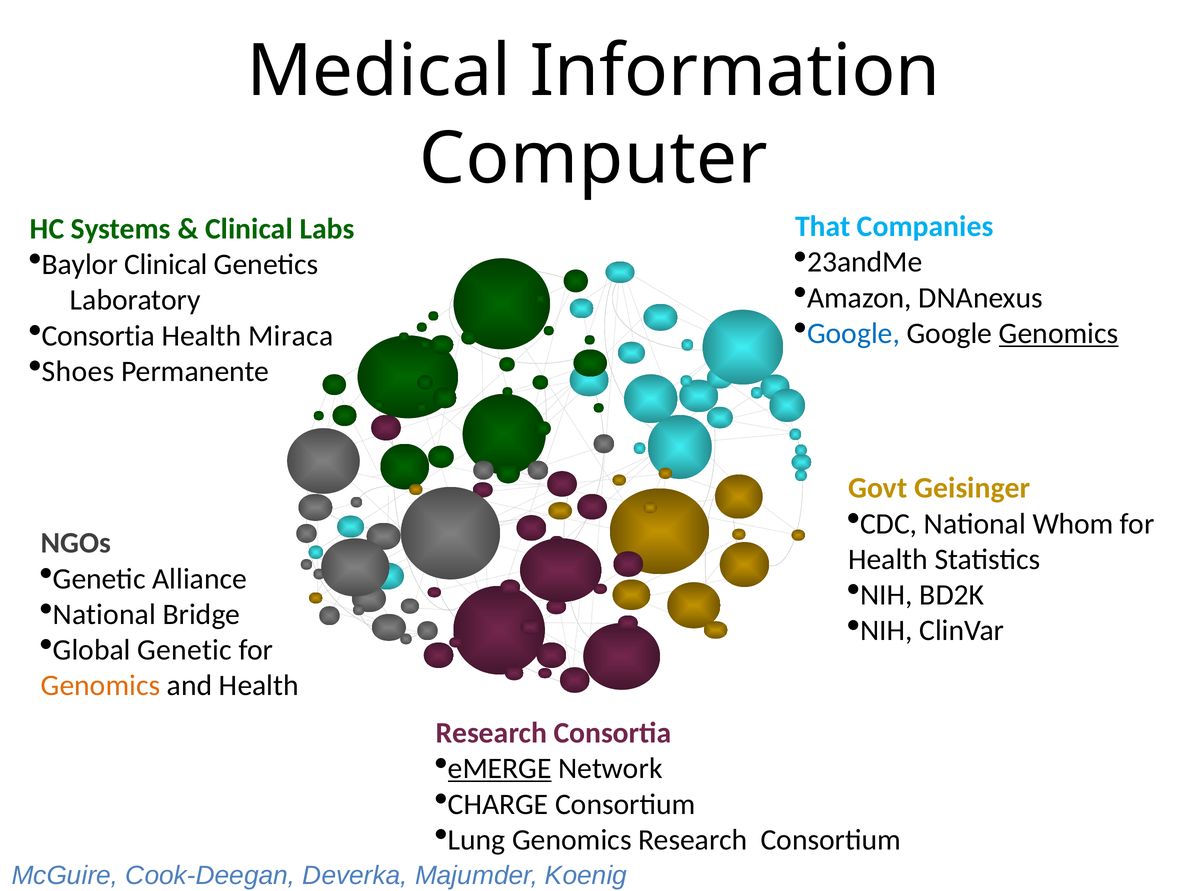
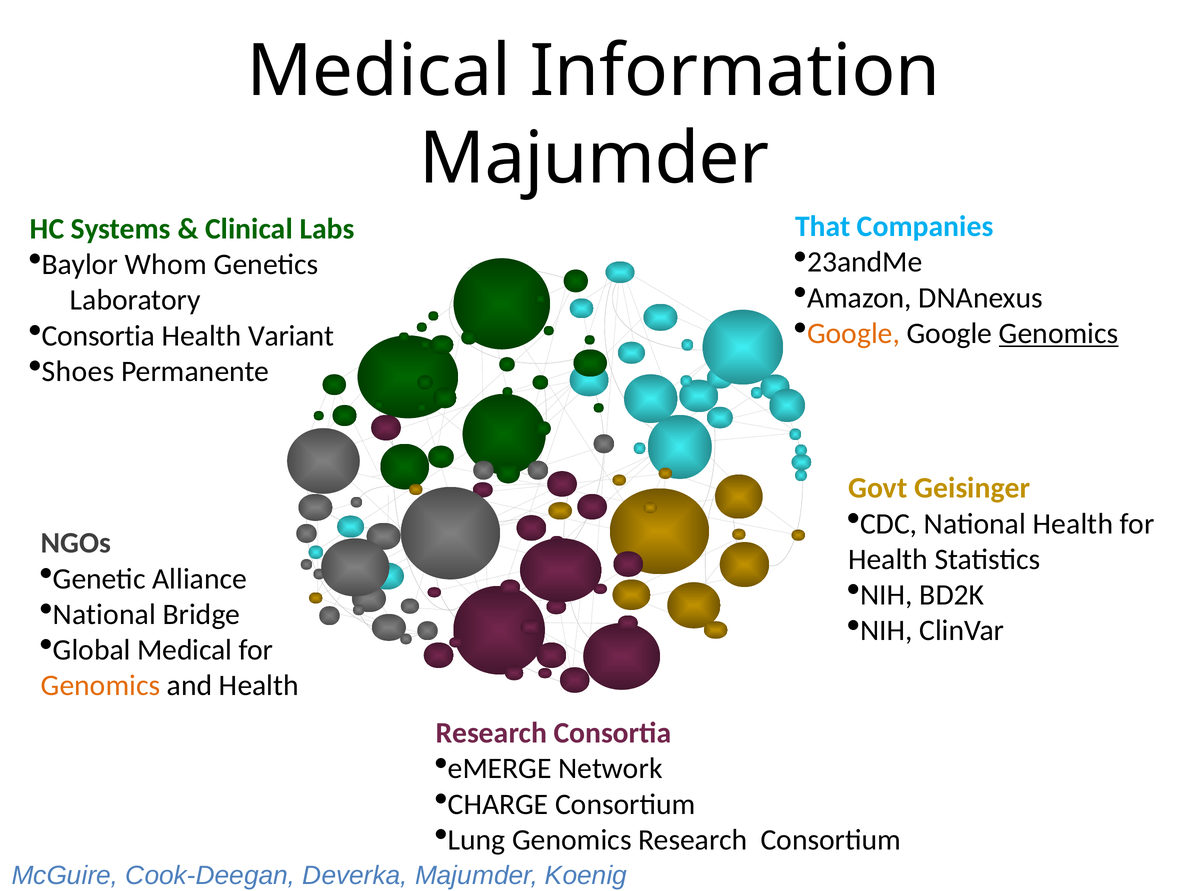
Computer at (594, 159): Computer -> Majumder
Baylor Clinical: Clinical -> Whom
Google at (854, 333) colour: blue -> orange
Miraca: Miraca -> Variant
National Whom: Whom -> Health
Global Genetic: Genetic -> Medical
eMERGE underline: present -> none
